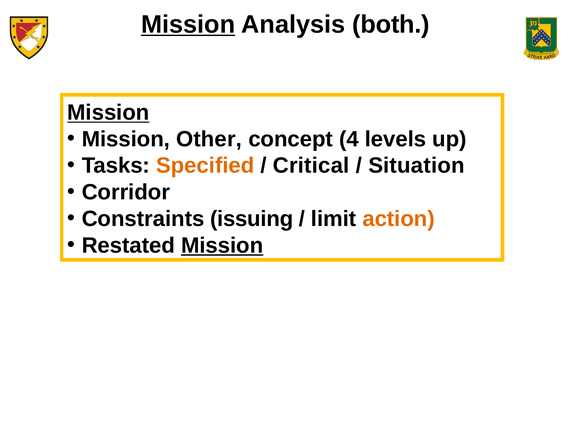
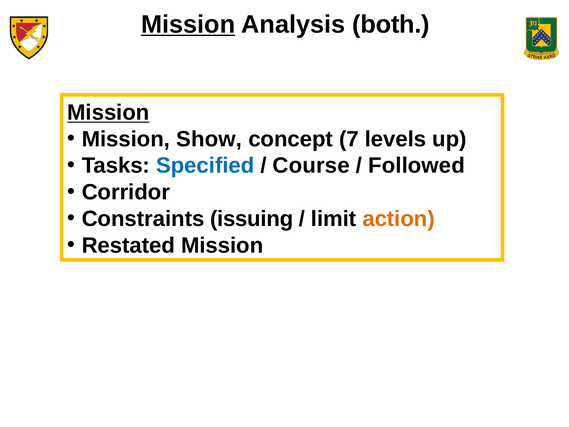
Other: Other -> Show
4: 4 -> 7
Specified colour: orange -> blue
Critical: Critical -> Course
Situation: Situation -> Followed
Mission at (222, 245) underline: present -> none
